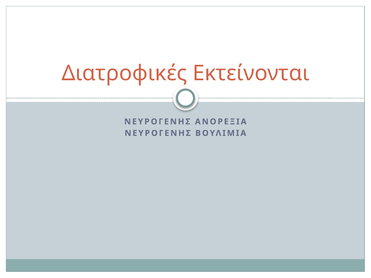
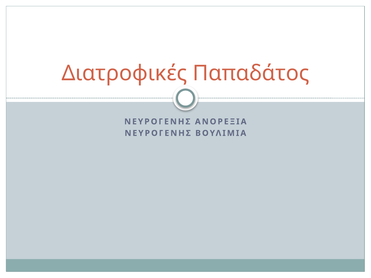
Εκτείνονται: Εκτείνονται -> Παπαδάτος
